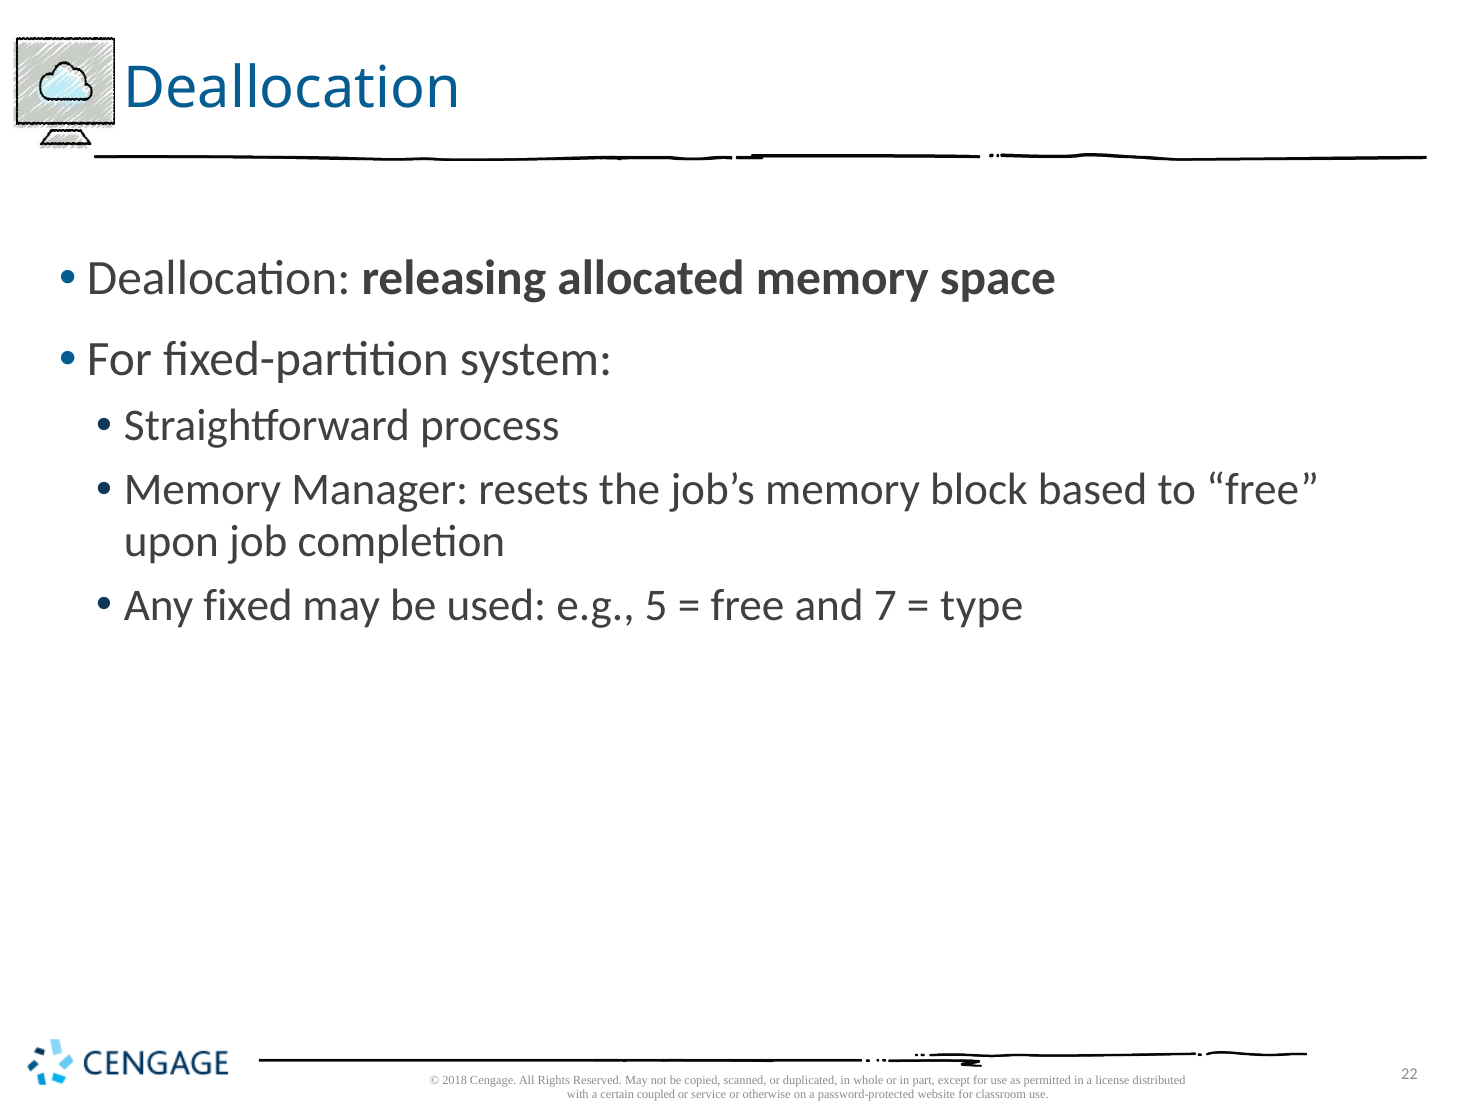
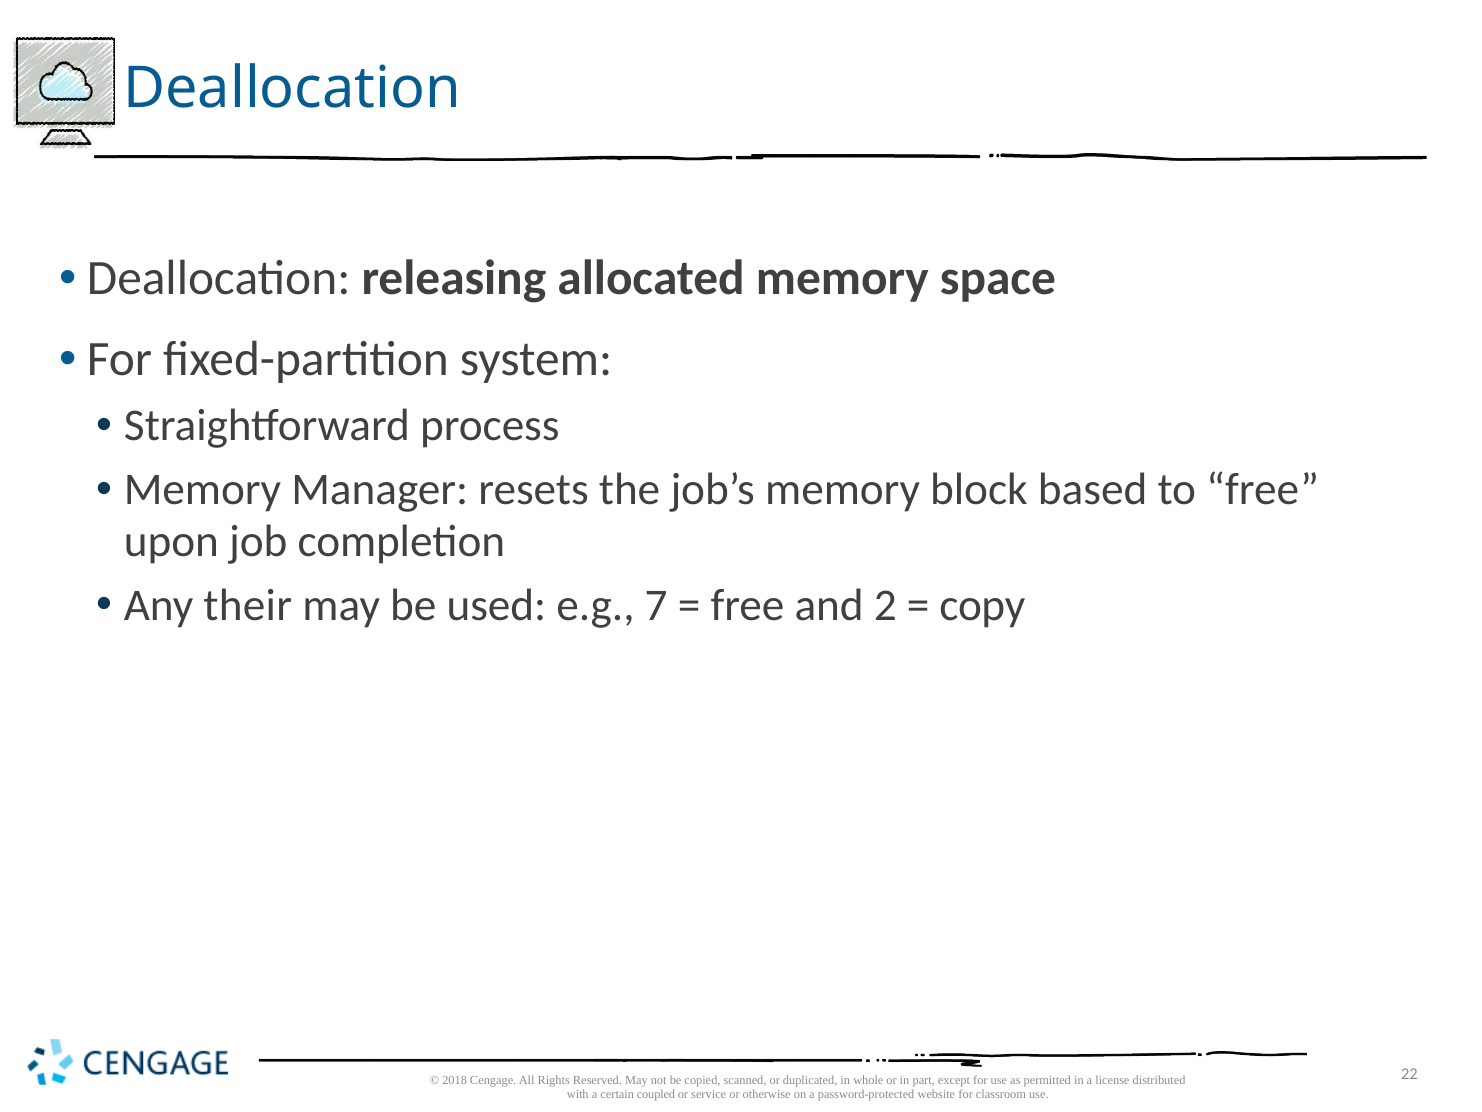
fixed: fixed -> their
5: 5 -> 7
7: 7 -> 2
type: type -> copy
